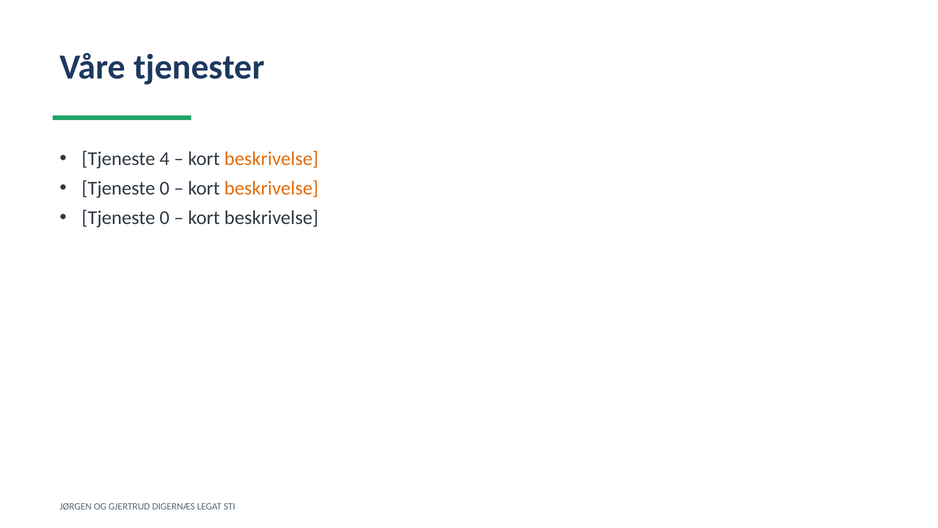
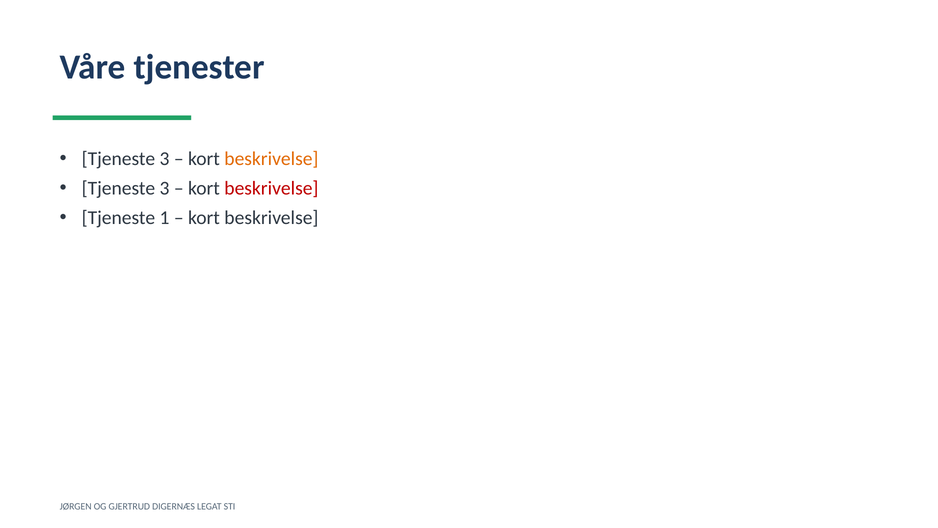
4 at (164, 159): 4 -> 3
0 at (164, 188): 0 -> 3
beskrivelse at (271, 188) colour: orange -> red
0 at (164, 218): 0 -> 1
